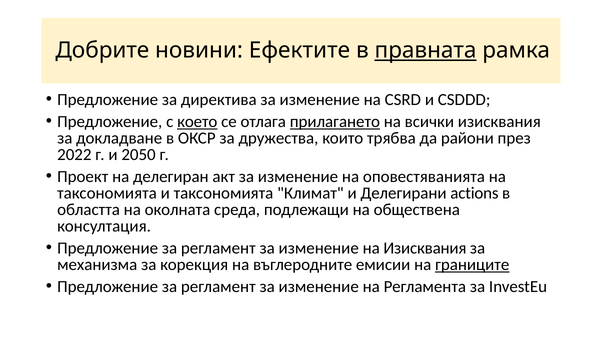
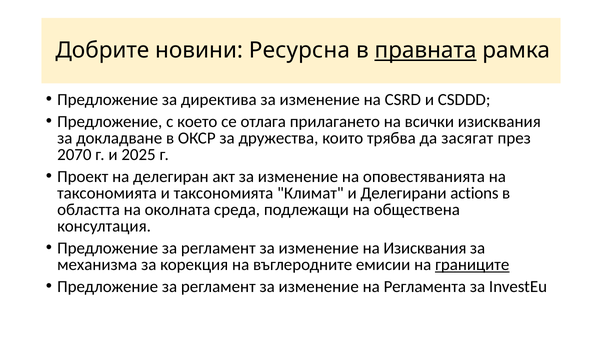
Ефектите: Ефектите -> Ресурсна
което underline: present -> none
прилагането underline: present -> none
райони: райони -> засягат
2022: 2022 -> 2070
2050: 2050 -> 2025
